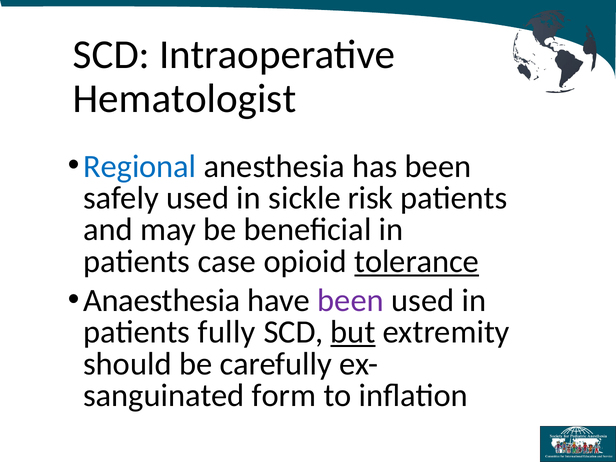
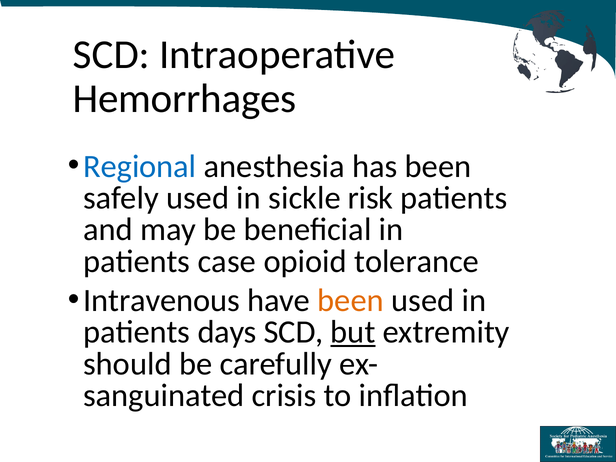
Hematologist: Hematologist -> Hemorrhages
tolerance underline: present -> none
Anaesthesia: Anaesthesia -> Intravenous
been at (351, 301) colour: purple -> orange
fully: fully -> days
form: form -> crisis
